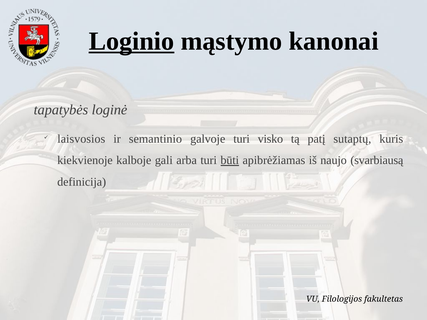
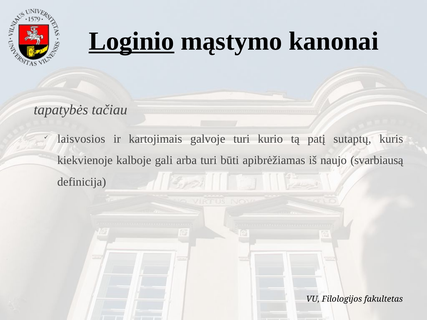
loginė: loginė -> tačiau
semantinio: semantinio -> kartojimais
visko: visko -> kurio
būti underline: present -> none
